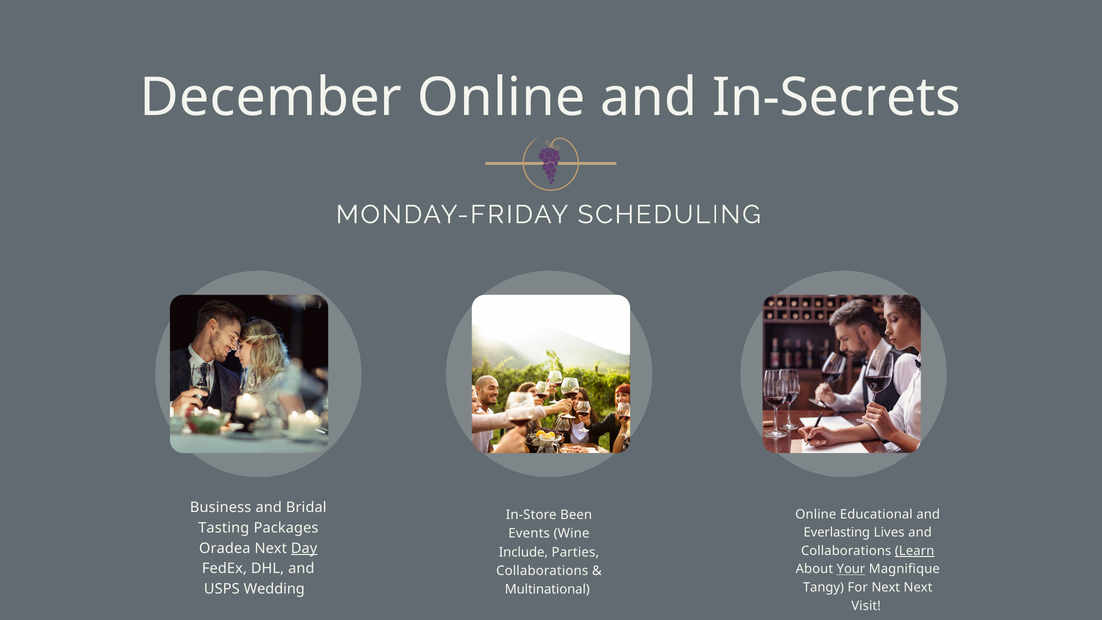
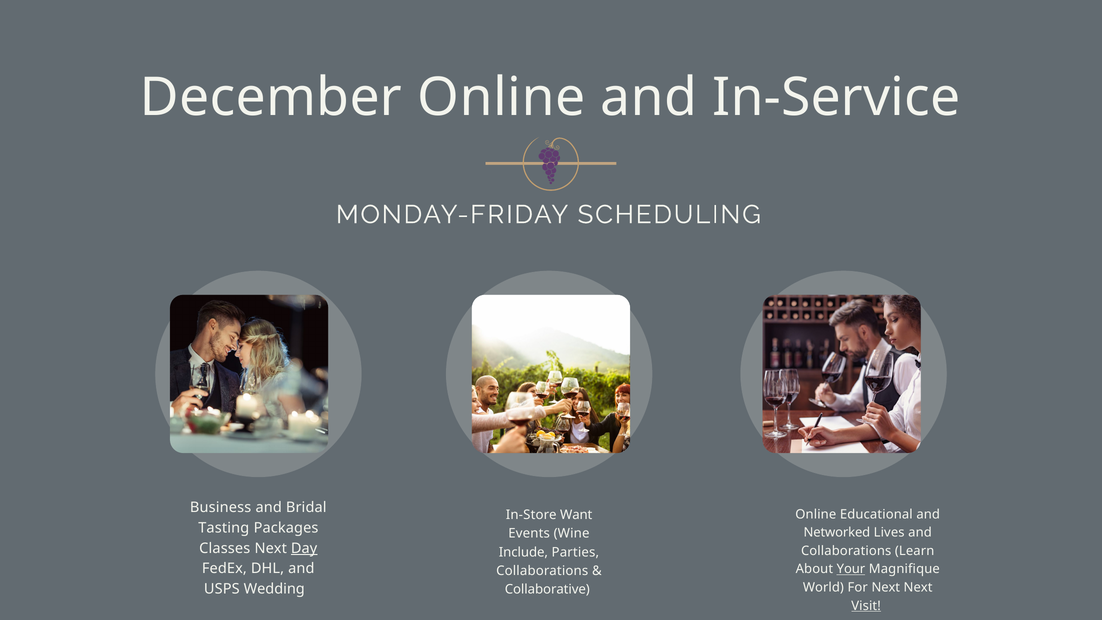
In-Secrets: In-Secrets -> In-Service
Been: Been -> Want
Everlasting: Everlasting -> Networked
Oradea: Oradea -> Classes
Learn underline: present -> none
Tangy: Tangy -> World
Multinational: Multinational -> Collaborative
Visit underline: none -> present
